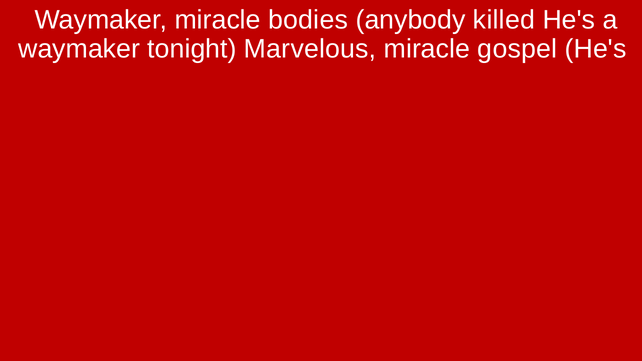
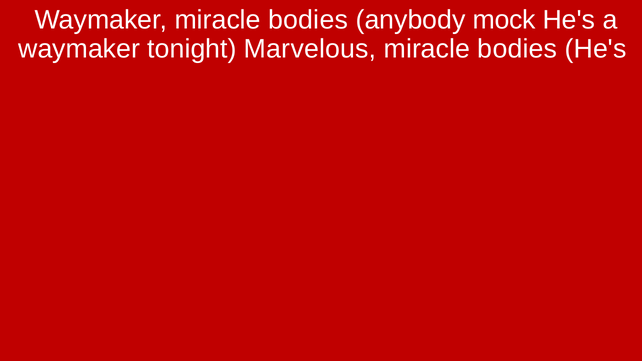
killed: killed -> mock
gospel at (517, 49): gospel -> bodies
